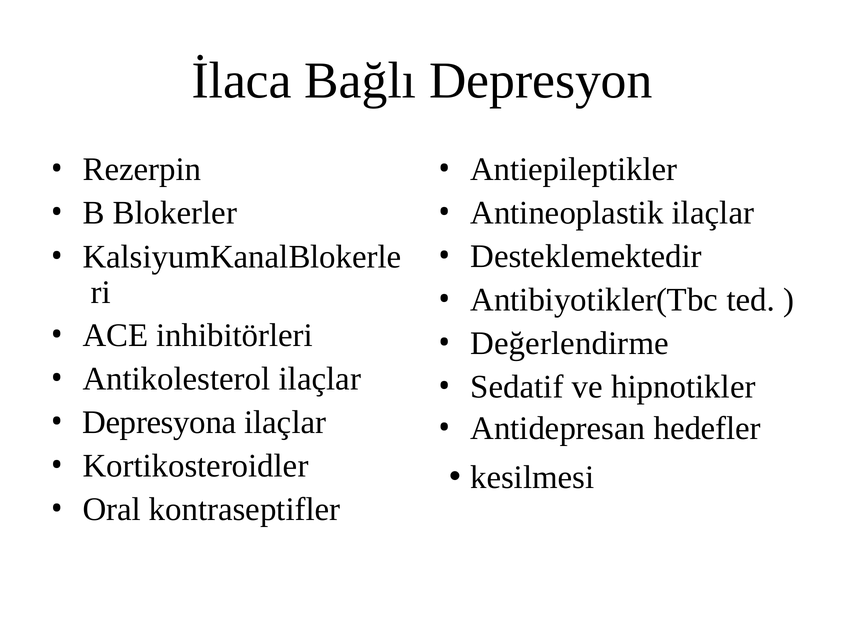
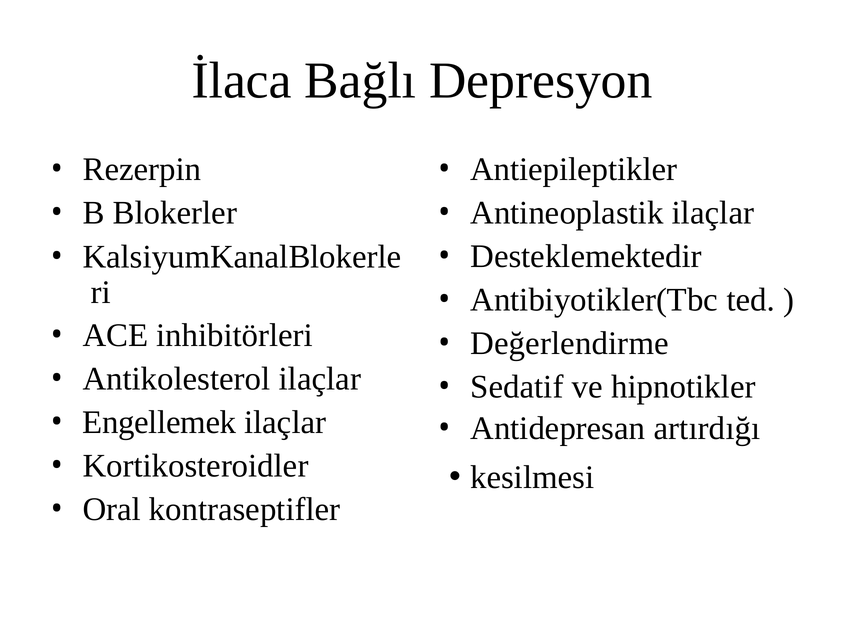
Depresyona: Depresyona -> Engellemek
hedefler: hedefler -> artırdığı
